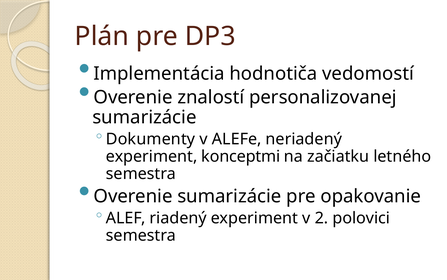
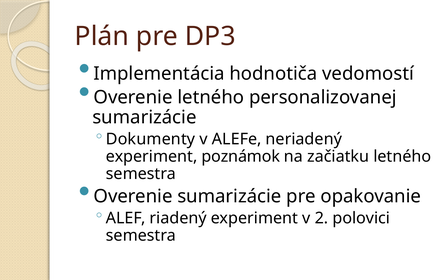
Overenie znalostí: znalostí -> letného
konceptmi: konceptmi -> poznámok
